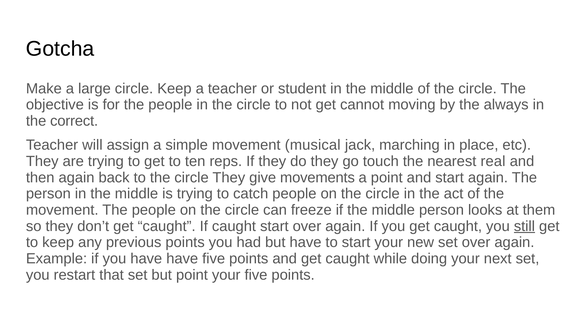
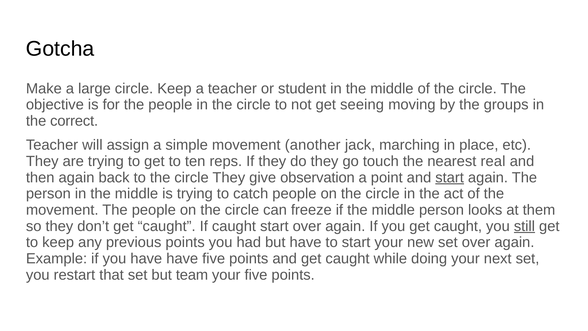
cannot: cannot -> seeing
always: always -> groups
musical: musical -> another
movements: movements -> observation
start at (450, 177) underline: none -> present
but point: point -> team
